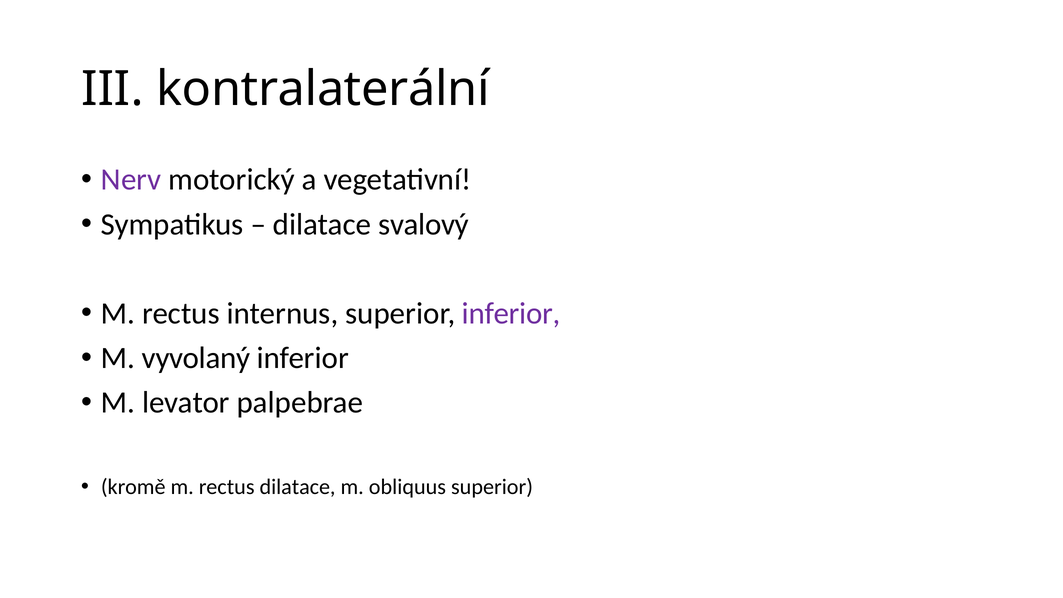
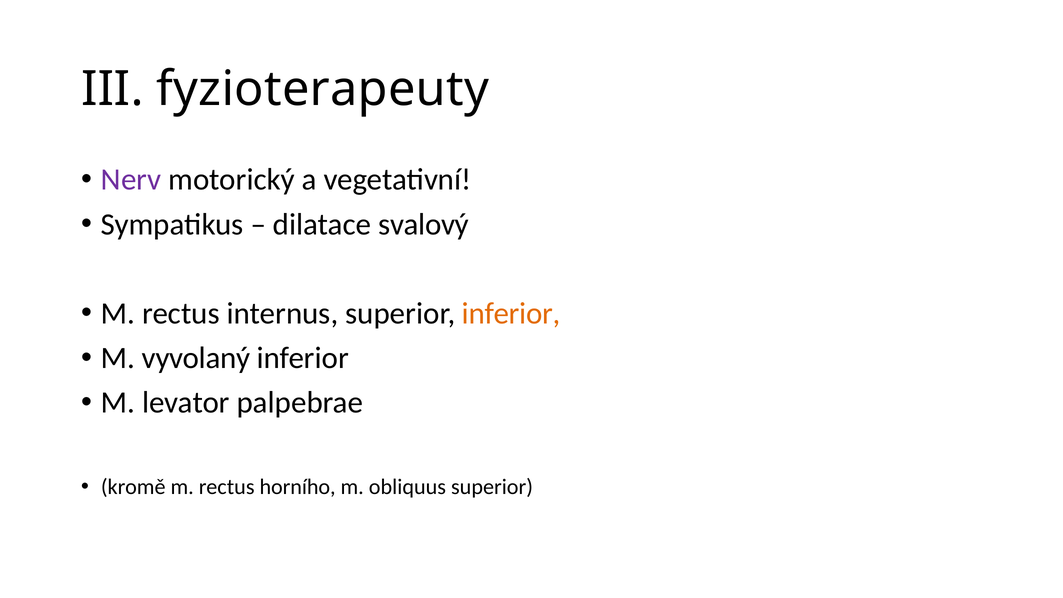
kontralaterální: kontralaterální -> fyzioterapeuty
inferior at (511, 313) colour: purple -> orange
rectus dilatace: dilatace -> horního
